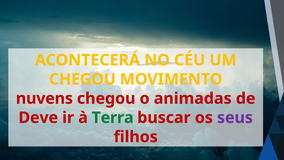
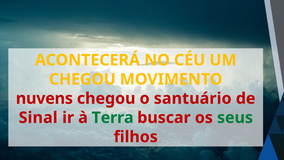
animadas: animadas -> santuário
Deve: Deve -> Sinal
seus colour: purple -> green
